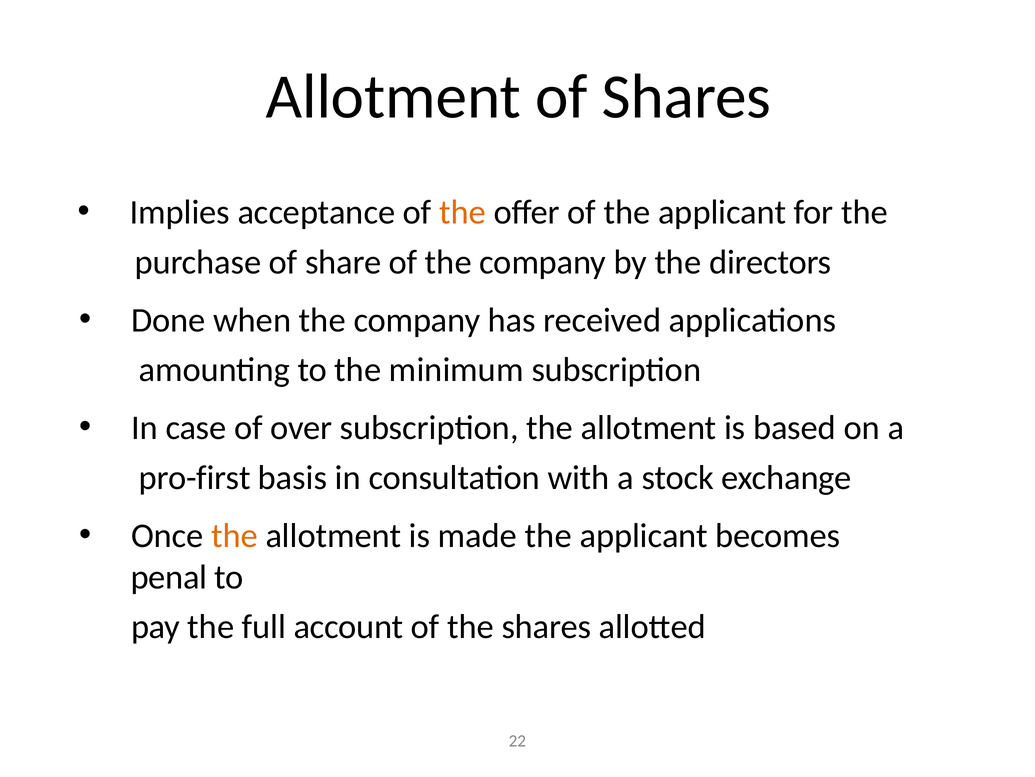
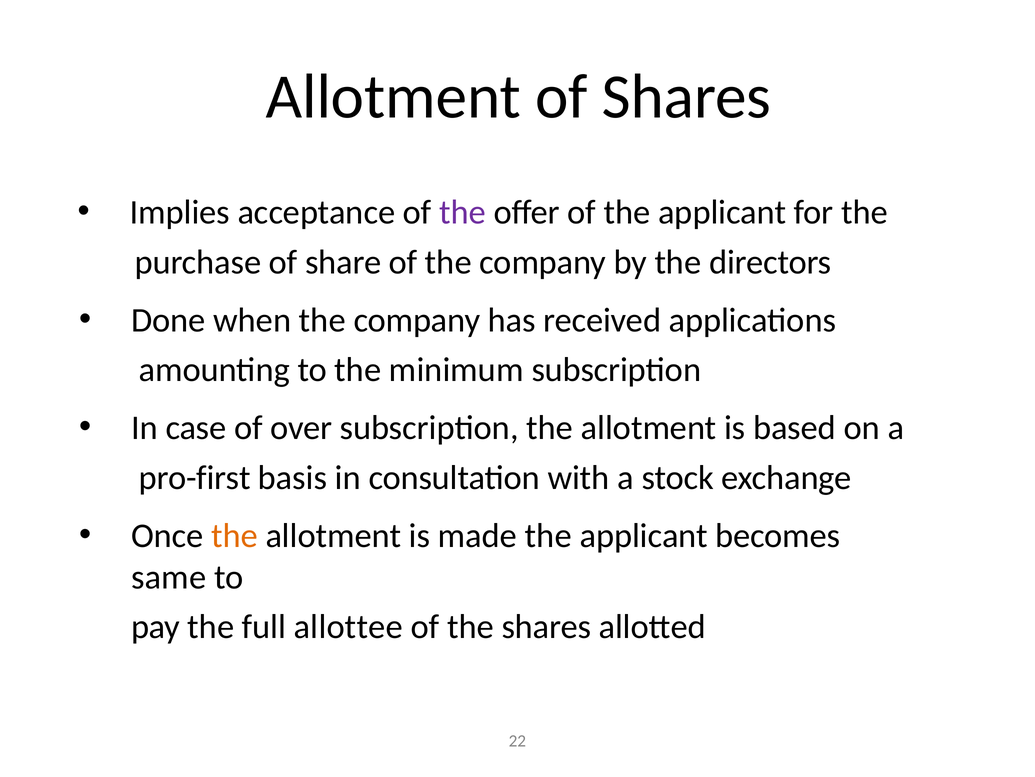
the at (463, 212) colour: orange -> purple
penal: penal -> same
account: account -> allottee
